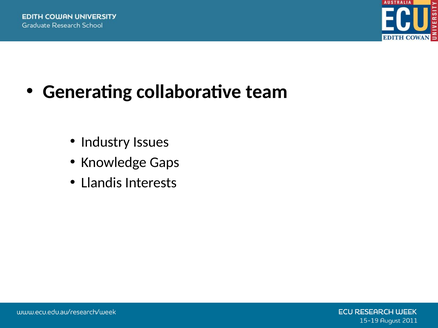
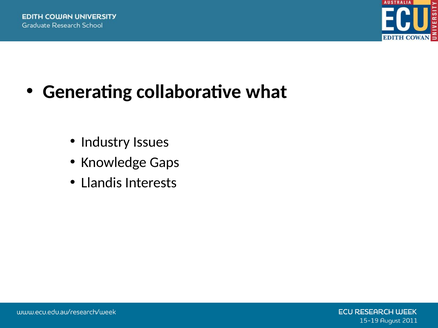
team: team -> what
